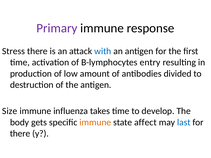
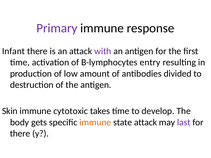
Stress: Stress -> Infant
with colour: blue -> purple
Size: Size -> Skin
influenza: influenza -> cytotoxic
state affect: affect -> attack
last colour: blue -> purple
